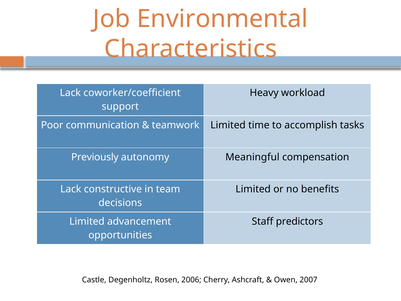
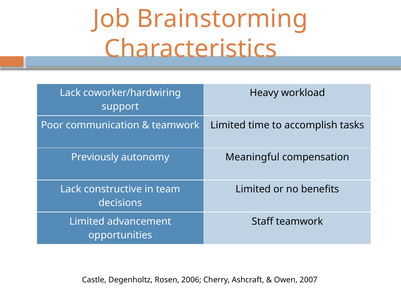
Environmental: Environmental -> Brainstorming
coworker/coefficient: coworker/coefficient -> coworker/hardwiring
Staff predictors: predictors -> teamwork
